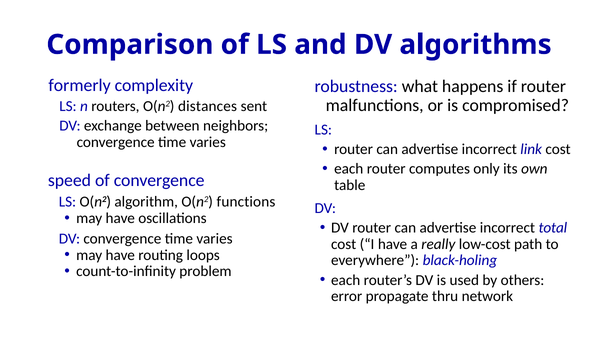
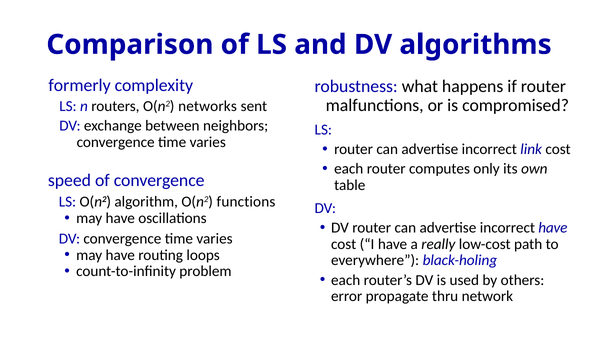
distances: distances -> networks
incorrect total: total -> have
